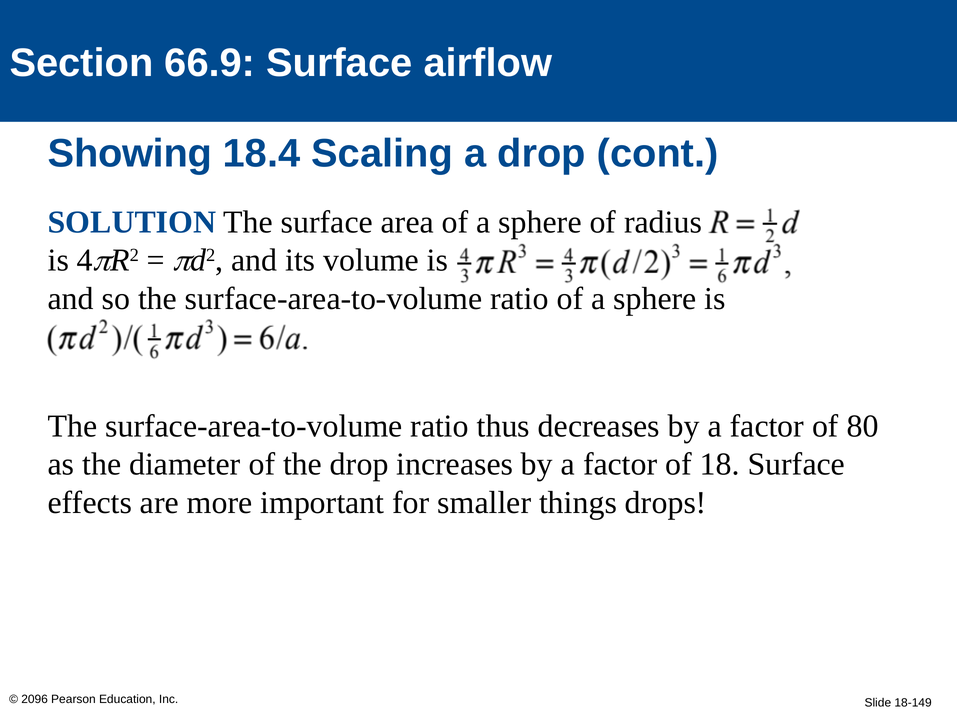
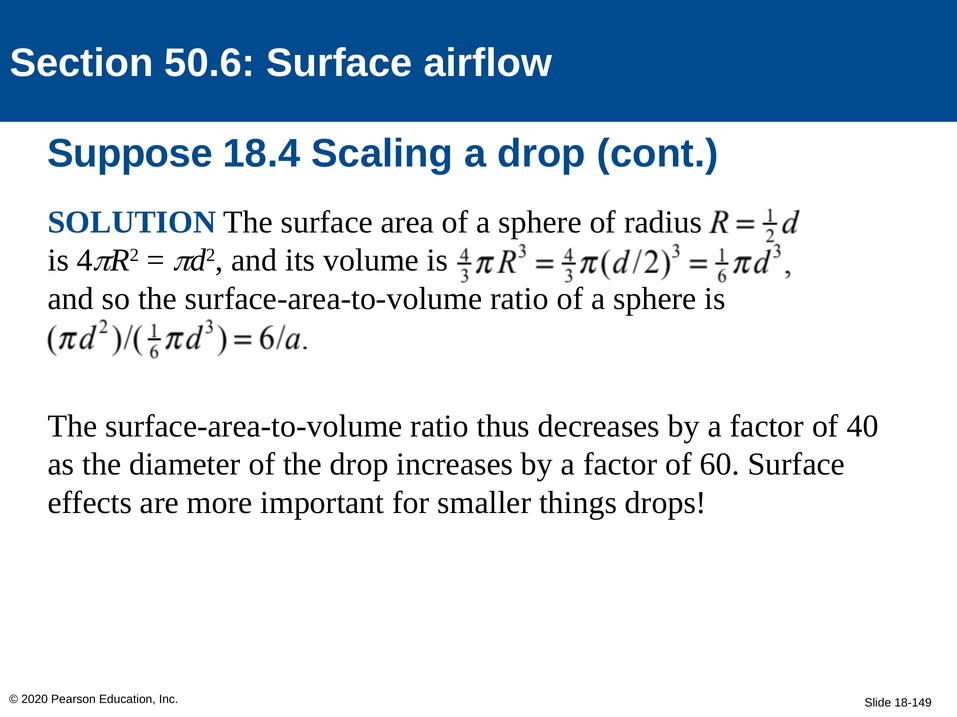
66.9: 66.9 -> 50.6
Showing: Showing -> Suppose
80: 80 -> 40
18: 18 -> 60
2096: 2096 -> 2020
